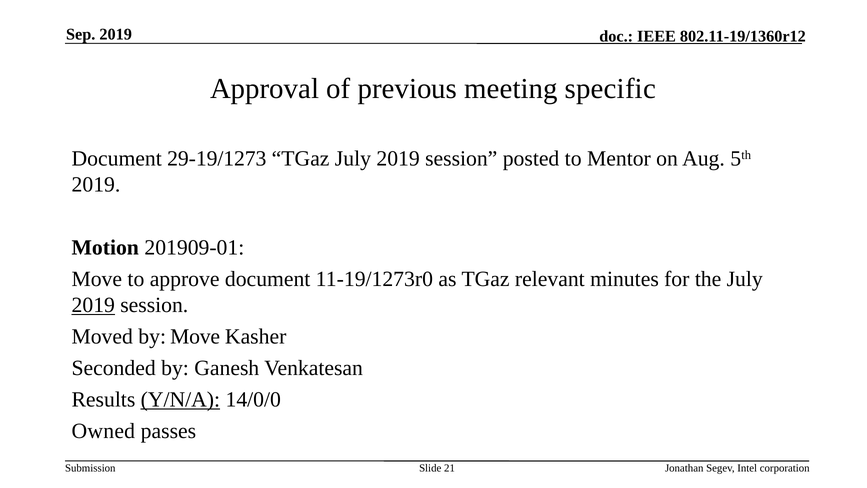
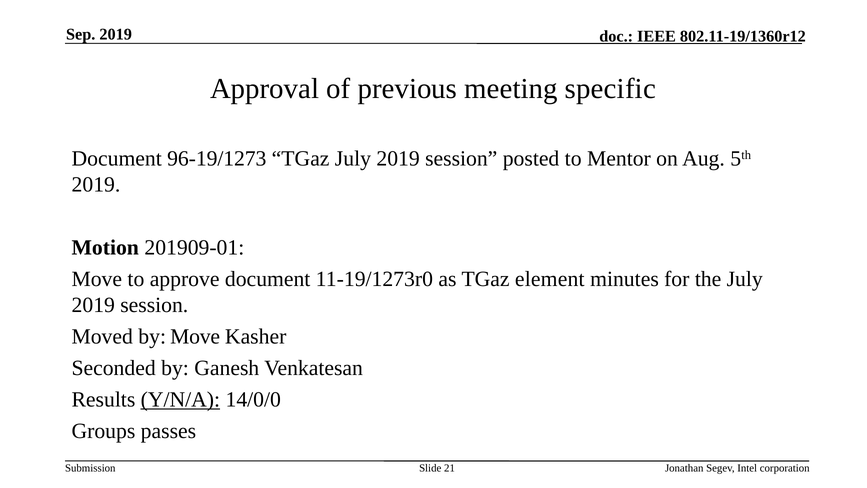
29-19/1273: 29-19/1273 -> 96-19/1273
relevant: relevant -> element
2019 at (93, 305) underline: present -> none
Owned: Owned -> Groups
